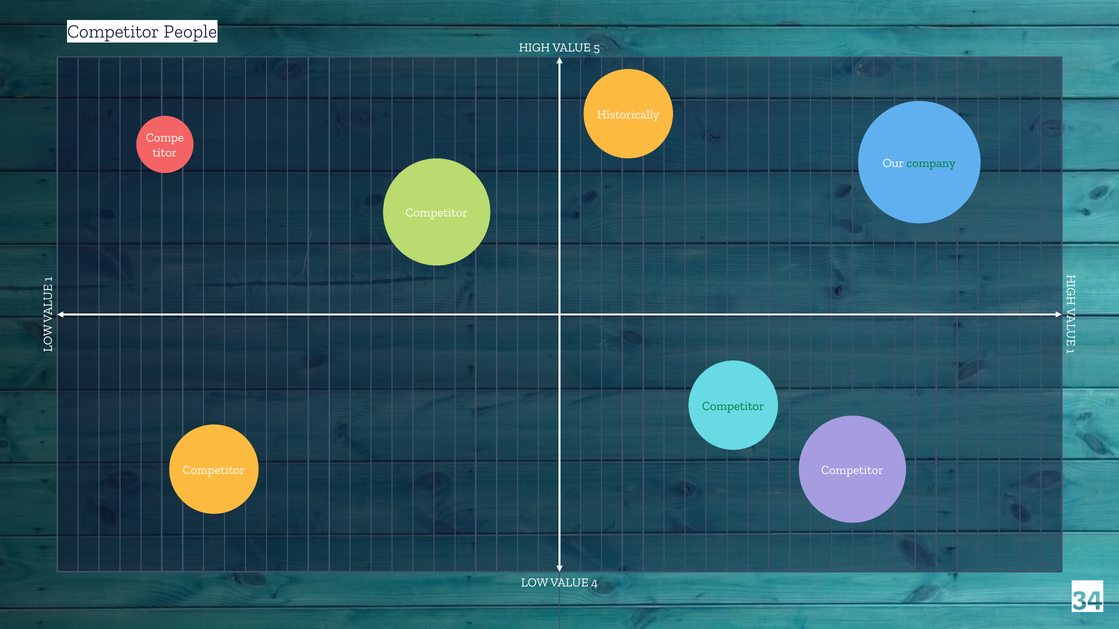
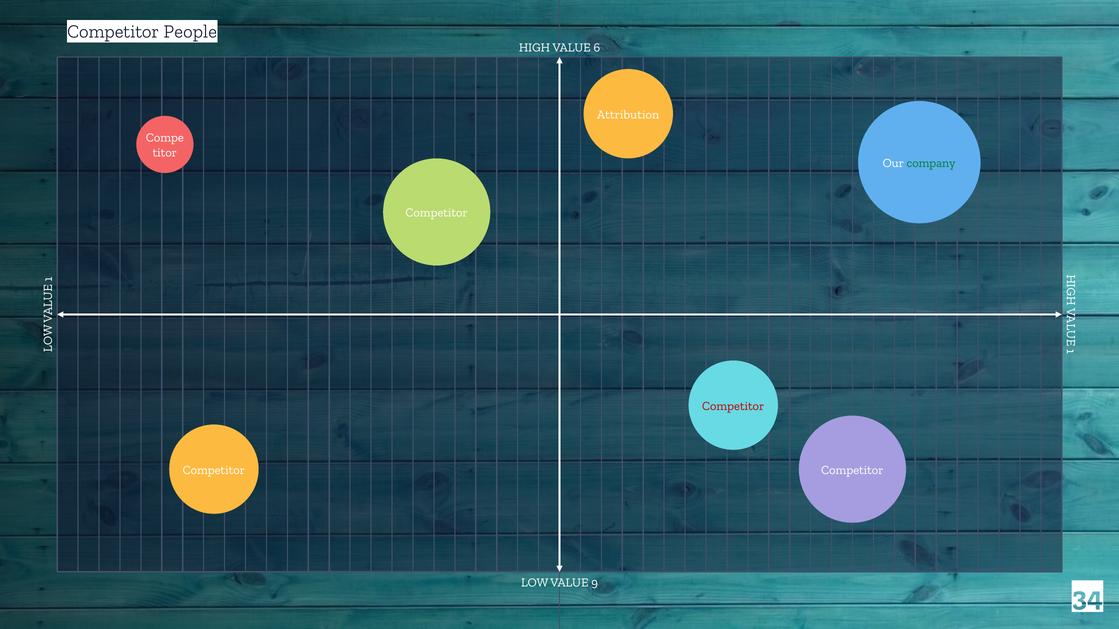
5: 5 -> 6
Historically: Historically -> Attribution
Competitor at (733, 406) colour: green -> red
4: 4 -> 9
